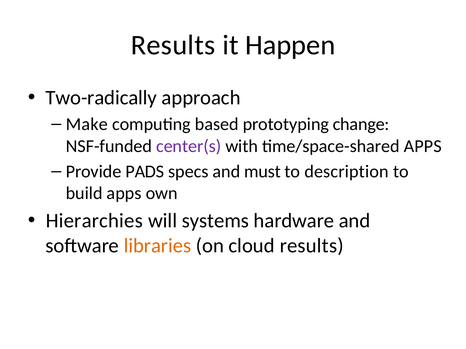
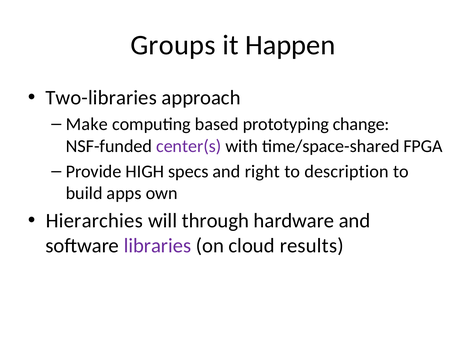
Results at (173, 45): Results -> Groups
Two-radically: Two-radically -> Two-libraries
time/space-shared APPS: APPS -> FPGA
PADS: PADS -> HIGH
must: must -> right
systems: systems -> through
libraries colour: orange -> purple
